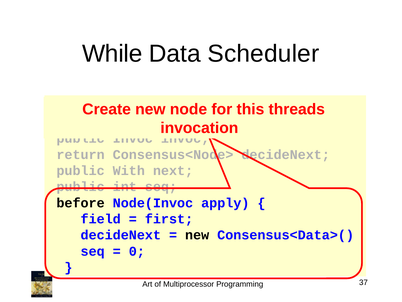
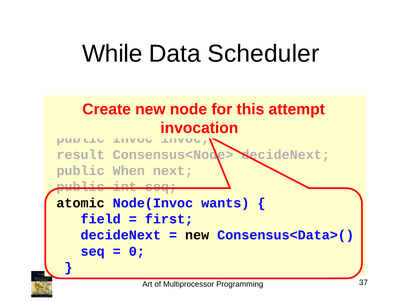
threads: threads -> attempt
return: return -> result
With: With -> When
before: before -> atomic
apply: apply -> wants
